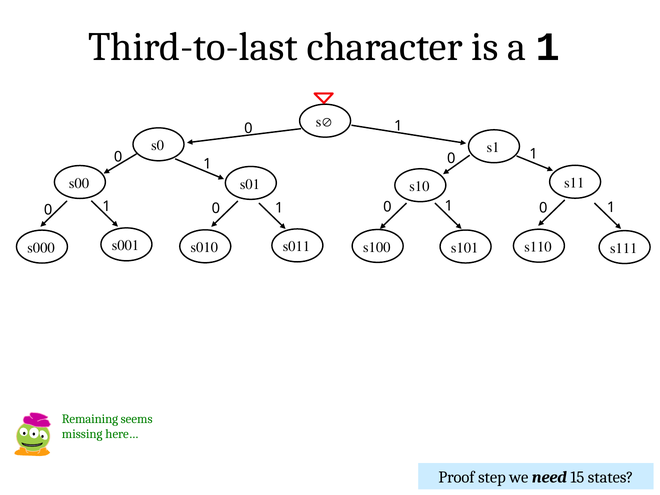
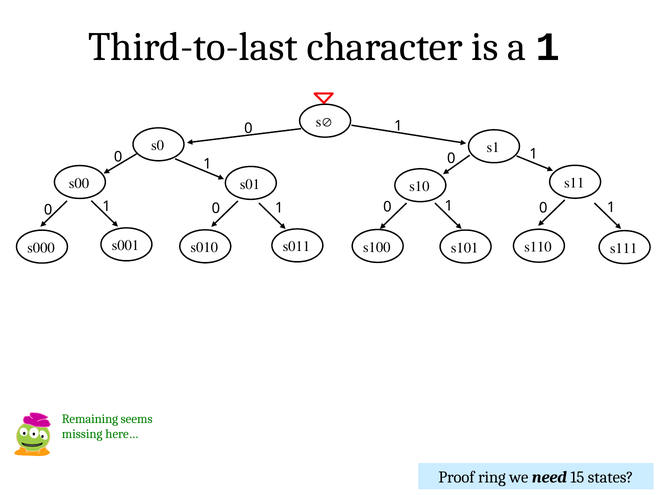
step: step -> ring
